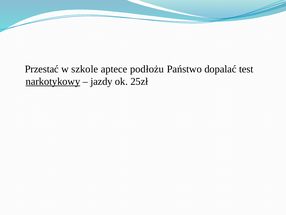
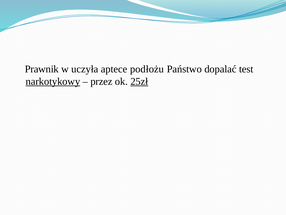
Przestać: Przestać -> Prawnik
szkole: szkole -> uczyła
jazdy: jazdy -> przez
25zł underline: none -> present
